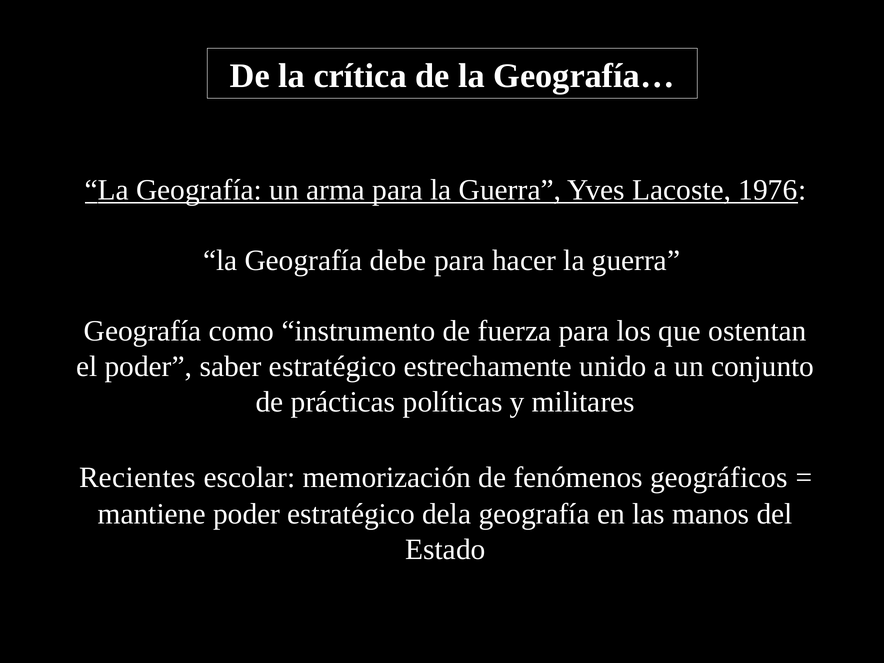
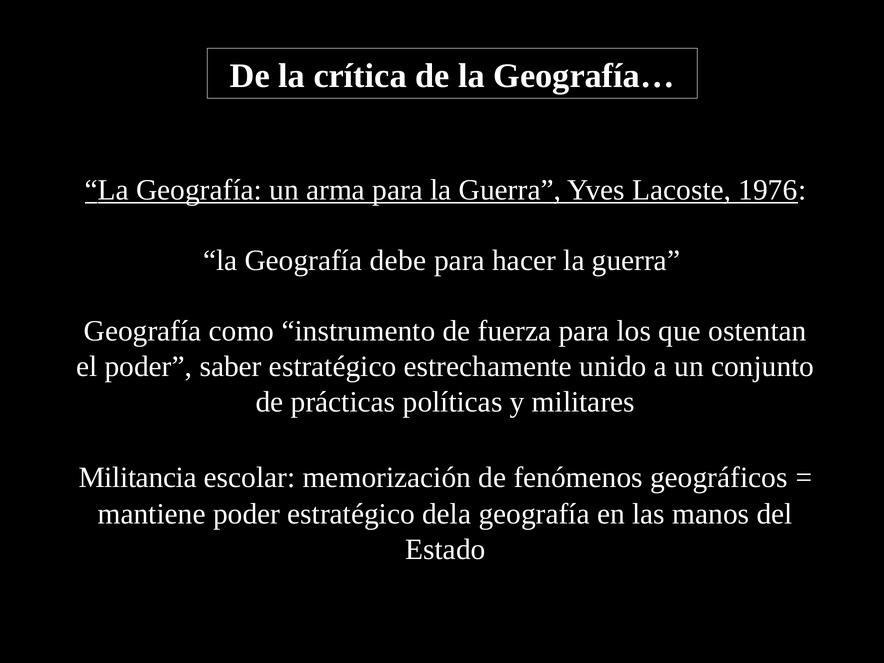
Recientes: Recientes -> Militancia
